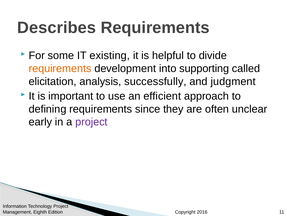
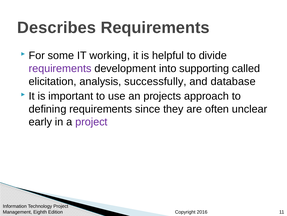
existing: existing -> working
requirements at (60, 68) colour: orange -> purple
judgment: judgment -> database
efficient: efficient -> projects
